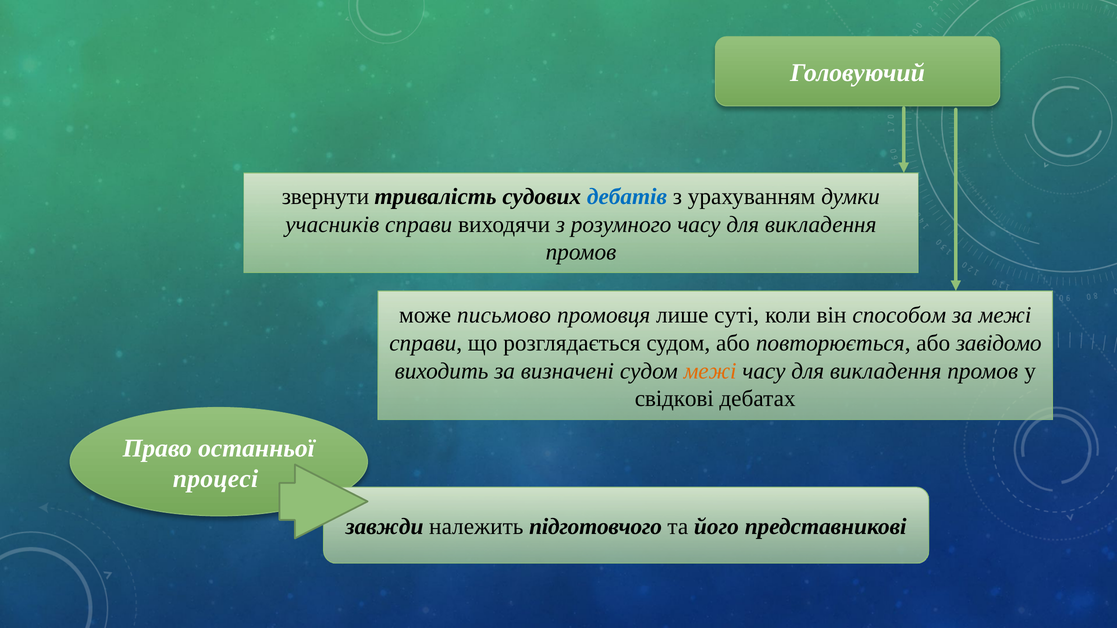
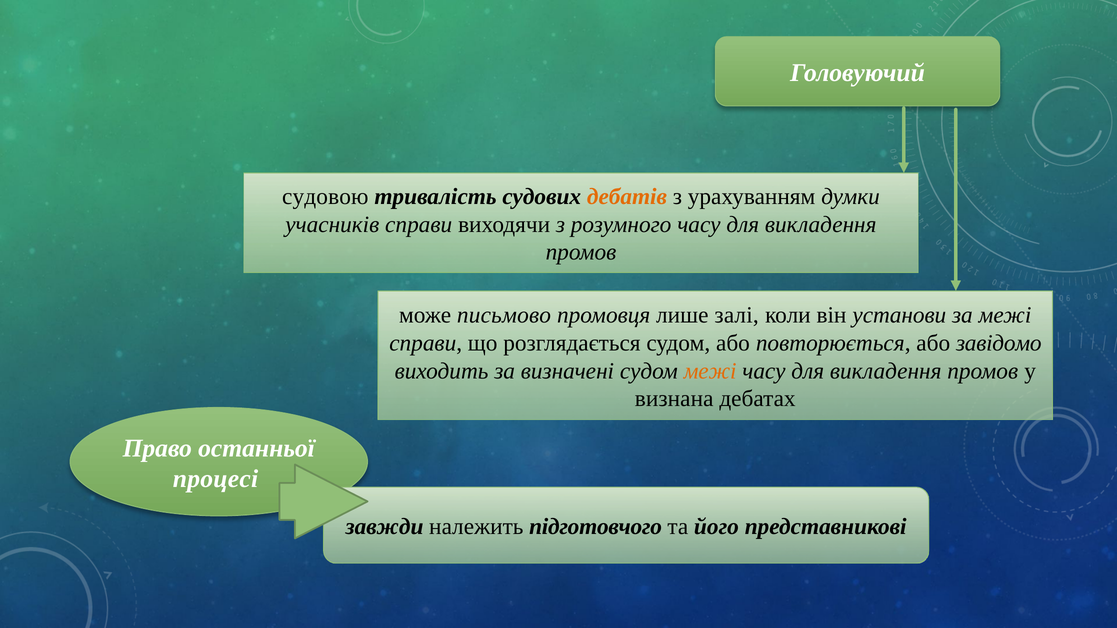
звернути: звернути -> судовою
дебатів colour: blue -> orange
суті: суті -> залі
способом: способом -> установи
свідкові: свідкові -> визнана
